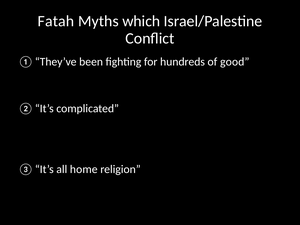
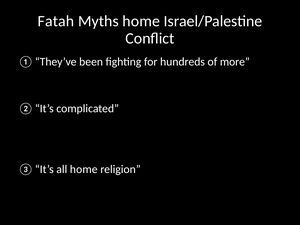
Myths which: which -> home
good: good -> more
